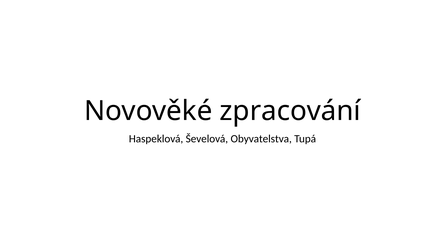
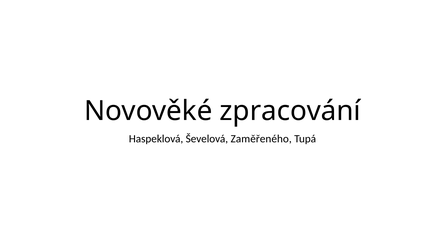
Obyvatelstva: Obyvatelstva -> Zaměřeného
